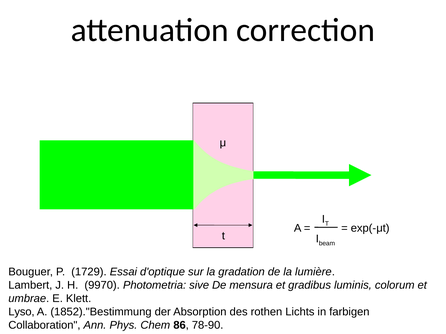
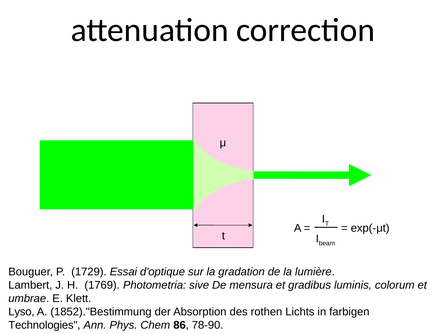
9970: 9970 -> 1769
Collaboration: Collaboration -> Technologies
